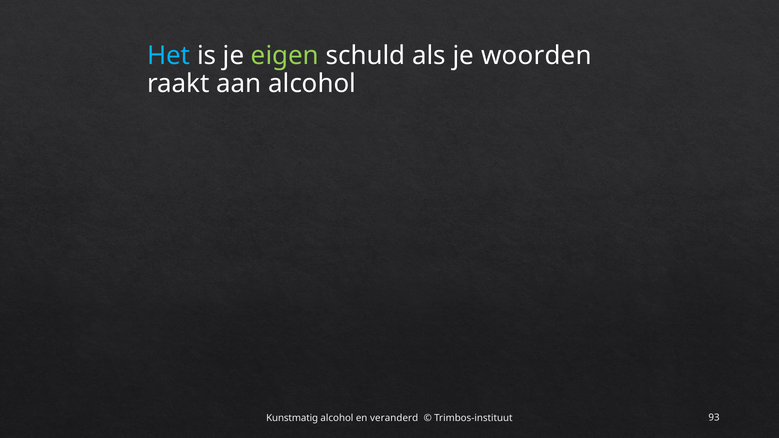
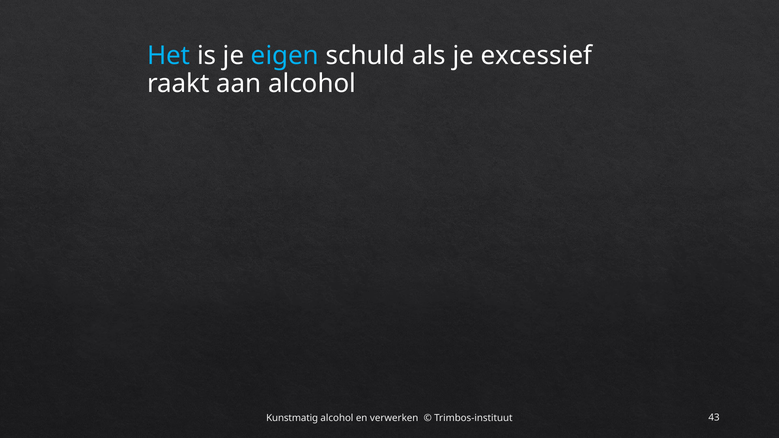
eigen colour: light green -> light blue
woorden: woorden -> excessief
veranderd: veranderd -> verwerken
93: 93 -> 43
